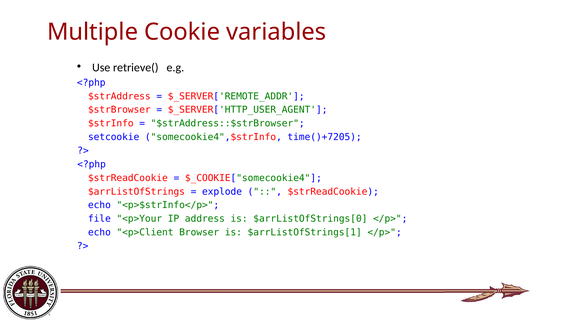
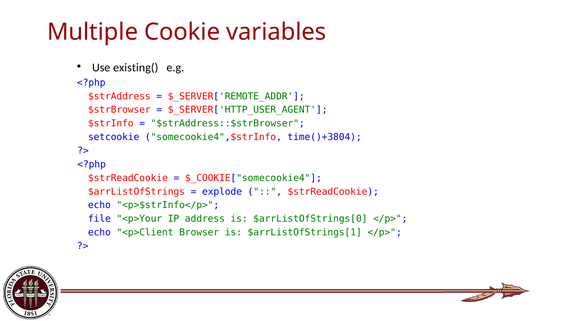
retrieve(: retrieve( -> existing(
time()+7205: time()+7205 -> time()+3804
